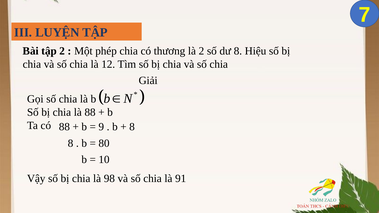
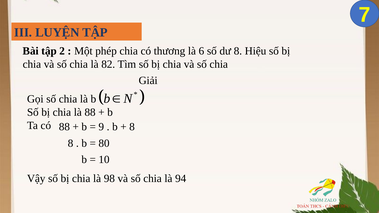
là 2: 2 -> 6
12: 12 -> 82
91: 91 -> 94
